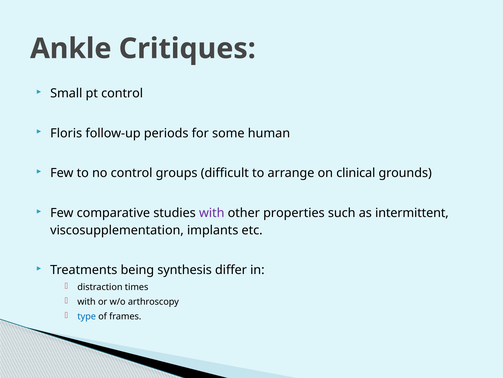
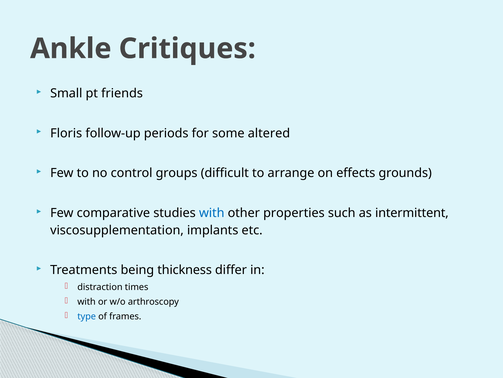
pt control: control -> friends
human: human -> altered
clinical: clinical -> effects
with at (212, 213) colour: purple -> blue
synthesis: synthesis -> thickness
